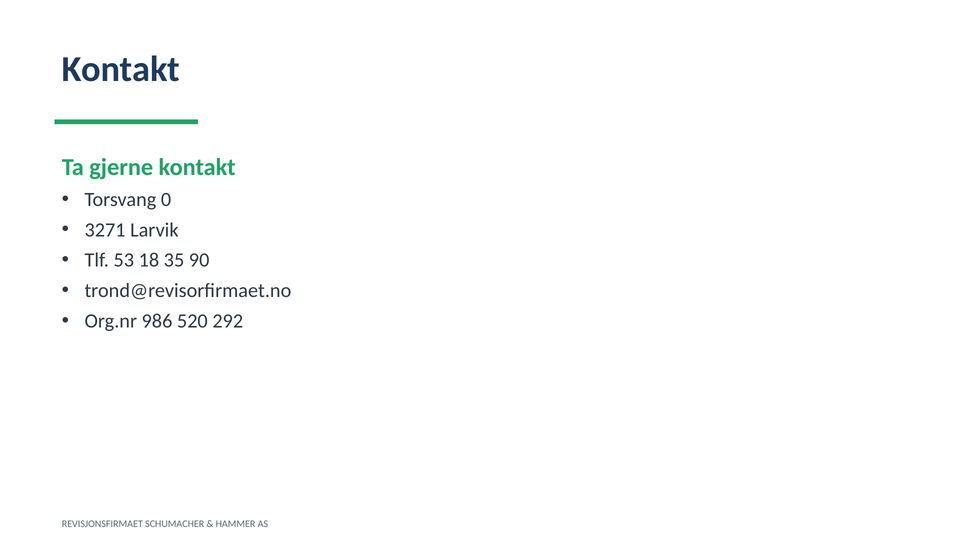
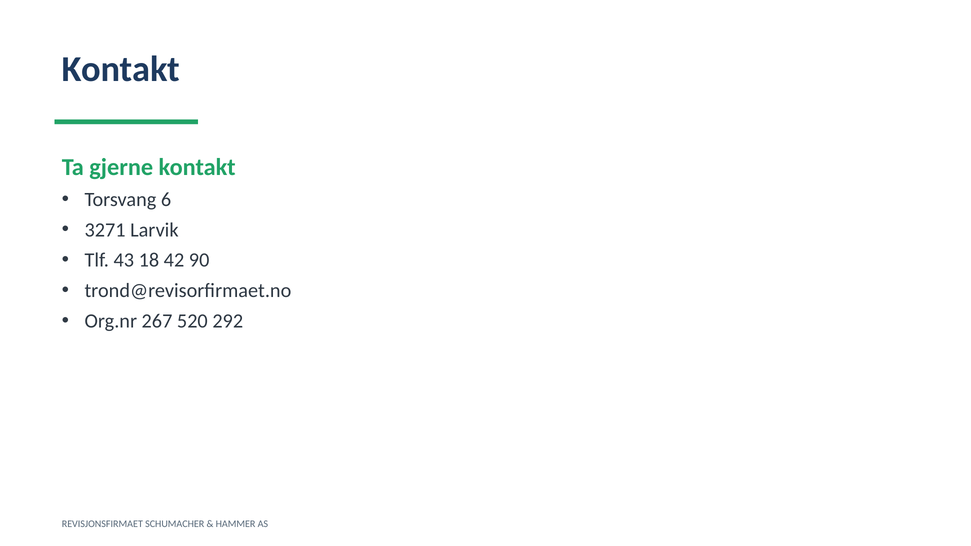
0: 0 -> 6
53: 53 -> 43
35: 35 -> 42
986: 986 -> 267
